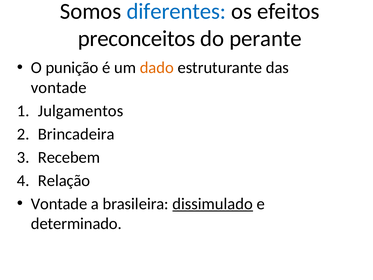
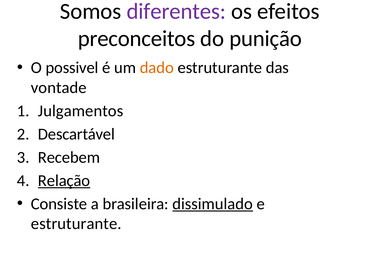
diferentes colour: blue -> purple
perante: perante -> punição
punição: punição -> possivel
Brincadeira: Brincadeira -> Descartável
Relação underline: none -> present
Vontade at (59, 204): Vontade -> Consiste
determinado at (76, 224): determinado -> estruturante
